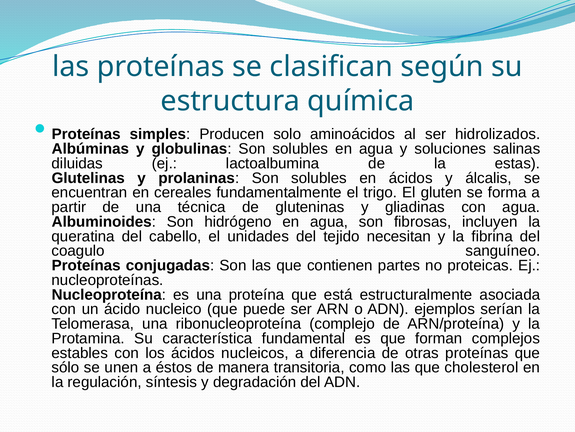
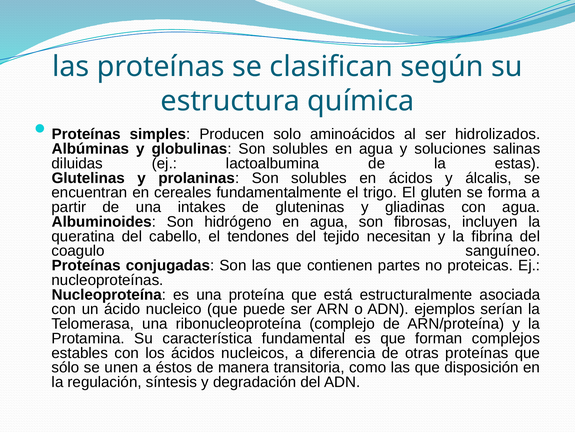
técnica: técnica -> intakes
unidades: unidades -> tendones
cholesterol: cholesterol -> disposición
